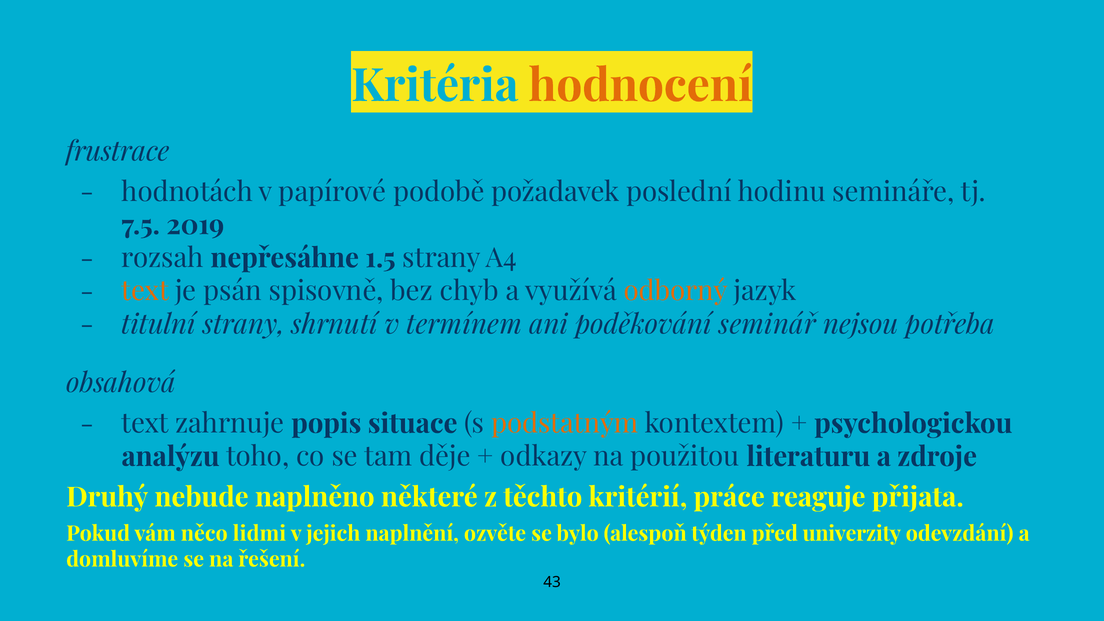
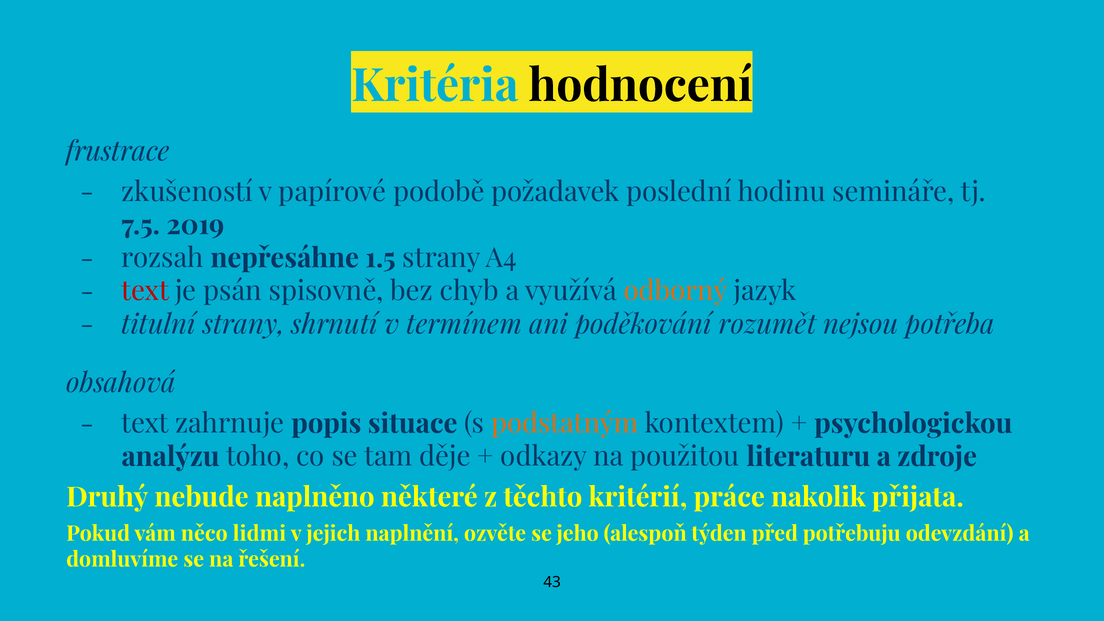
hodnocení colour: orange -> black
hodnotách: hodnotách -> zkušeností
text at (145, 291) colour: orange -> red
seminář: seminář -> rozumět
reaguje: reaguje -> nakolik
bylo: bylo -> jeho
univerzity: univerzity -> potřebuju
